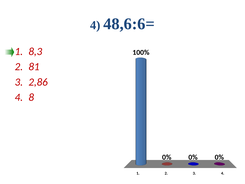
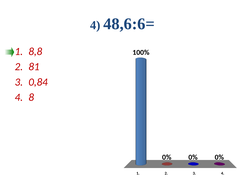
8,3: 8,3 -> 8,8
2,86: 2,86 -> 0,84
